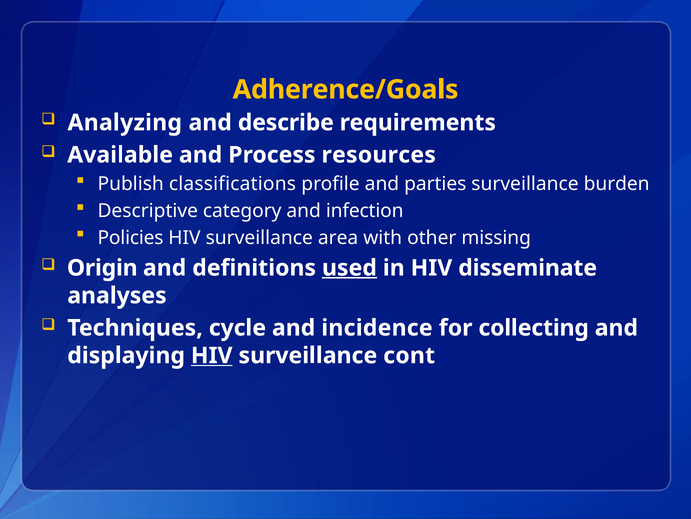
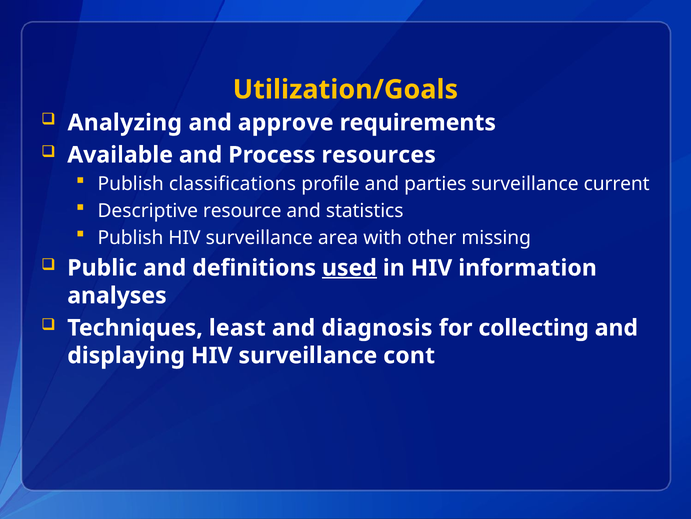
Adherence/Goals: Adherence/Goals -> Utilization/Goals
describe: describe -> approve
burden: burden -> current
category: category -> resource
infection: infection -> statistics
Policies at (131, 237): Policies -> Publish
Origin: Origin -> Public
disseminate: disseminate -> information
cycle: cycle -> least
incidence: incidence -> diagnosis
HIV at (212, 355) underline: present -> none
